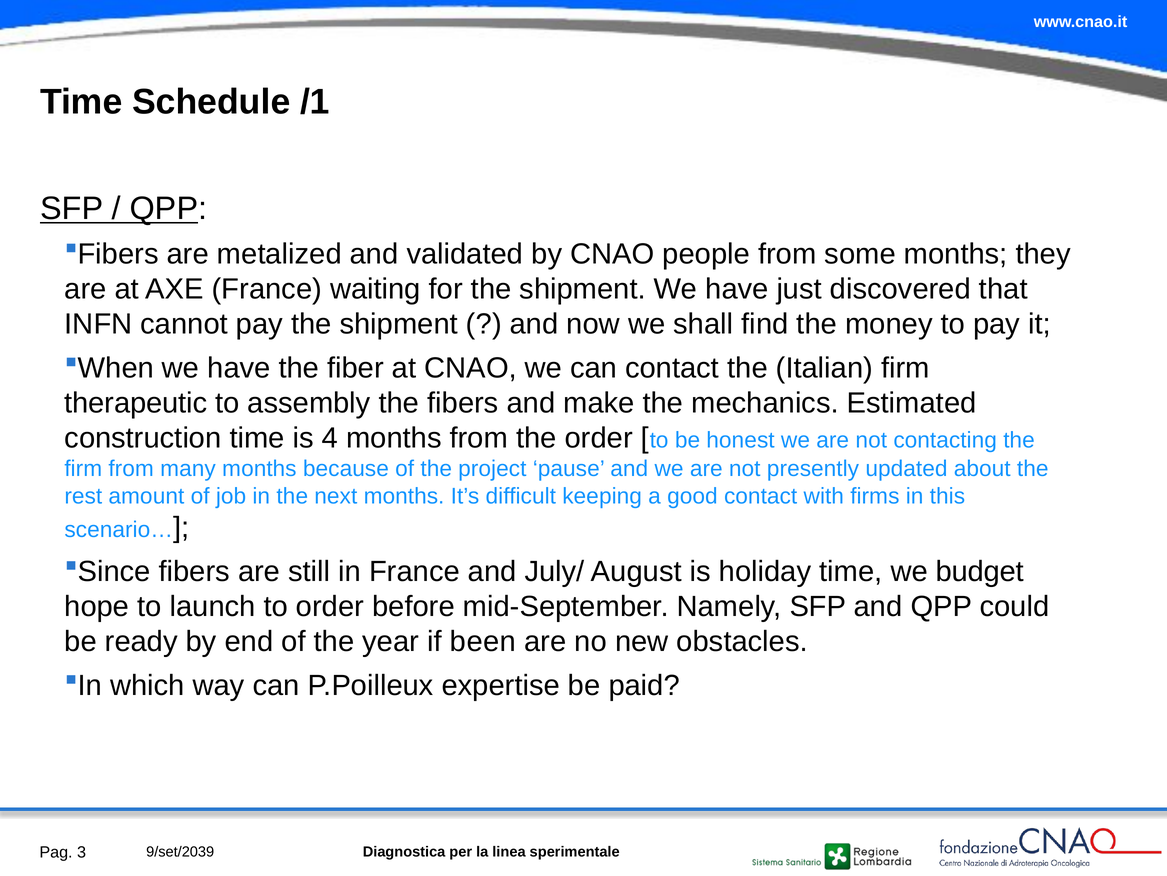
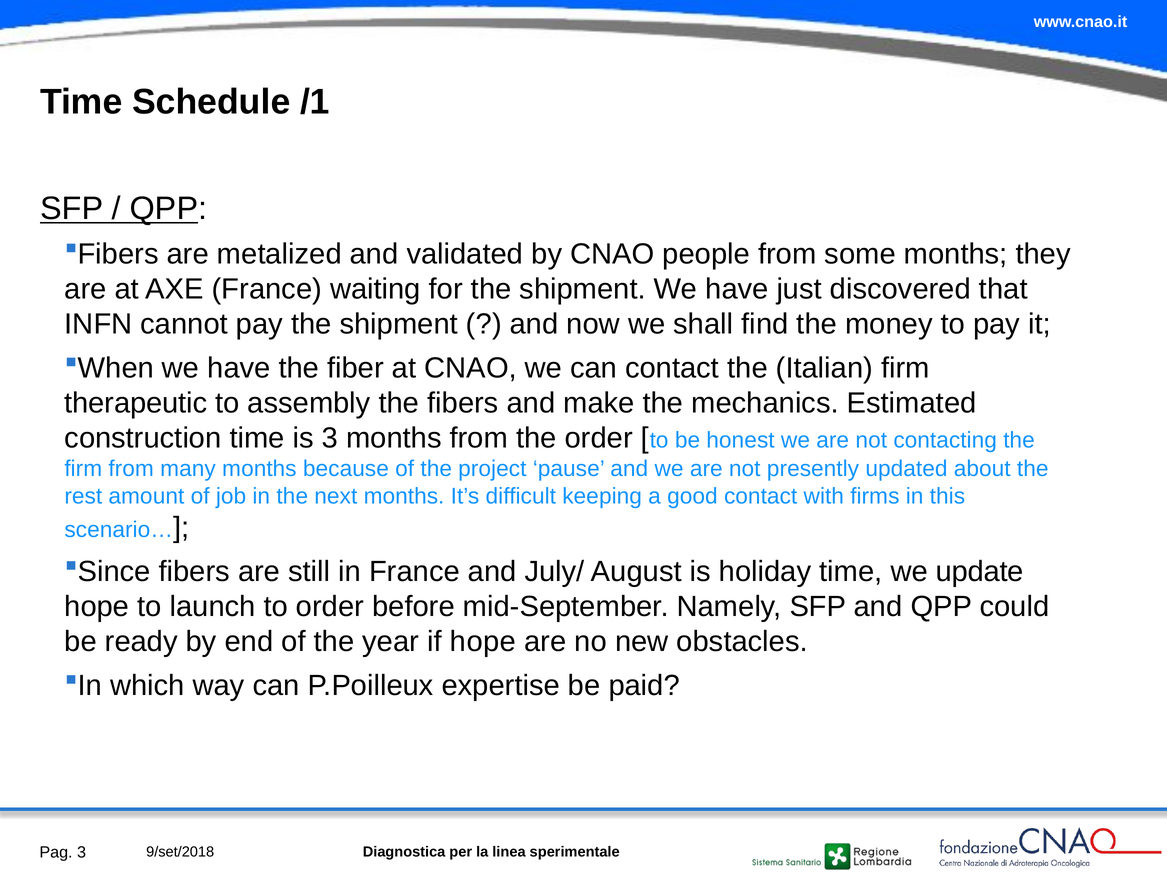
is 4: 4 -> 3
budget: budget -> update
if been: been -> hope
9/set/2039: 9/set/2039 -> 9/set/2018
